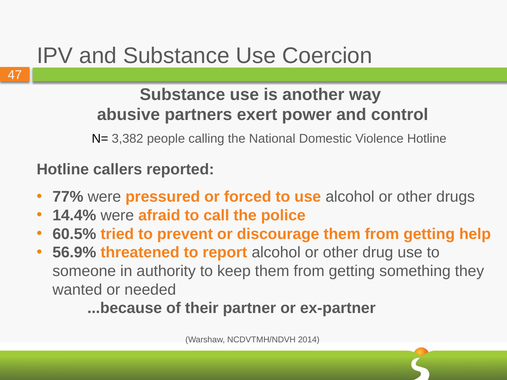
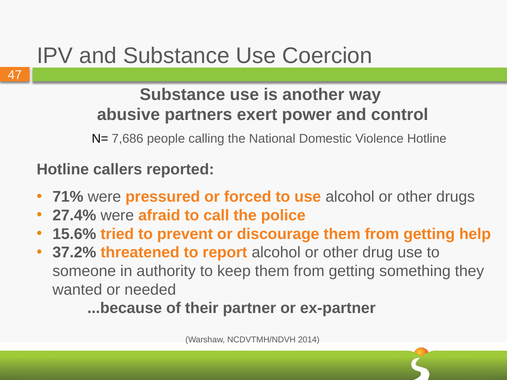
3,382: 3,382 -> 7,686
77%: 77% -> 71%
14.4%: 14.4% -> 27.4%
60.5%: 60.5% -> 15.6%
56.9%: 56.9% -> 37.2%
